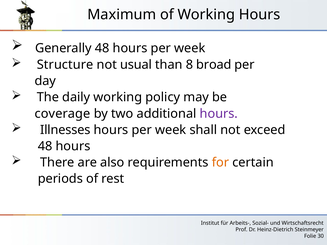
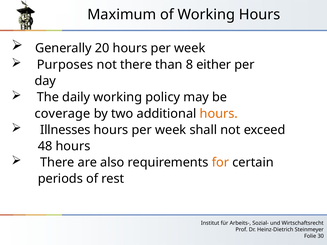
Generally 48: 48 -> 20
Structure: Structure -> Purposes
not usual: usual -> there
broad: broad -> either
hours at (219, 114) colour: purple -> orange
